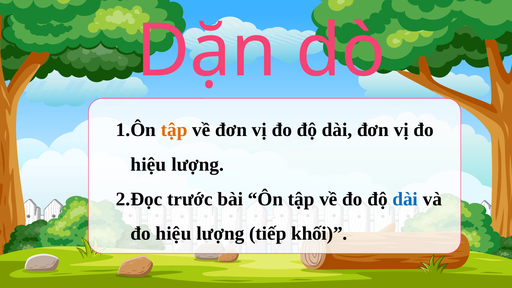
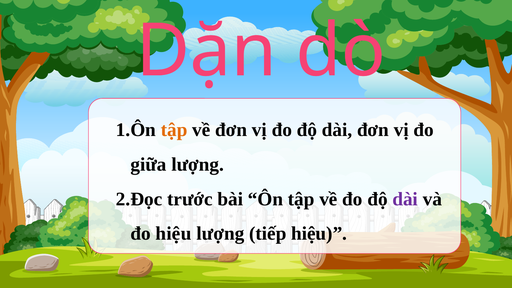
hiệu at (148, 164): hiệu -> giữa
dài at (405, 199) colour: blue -> purple
tiếp khối: khối -> hiệu
